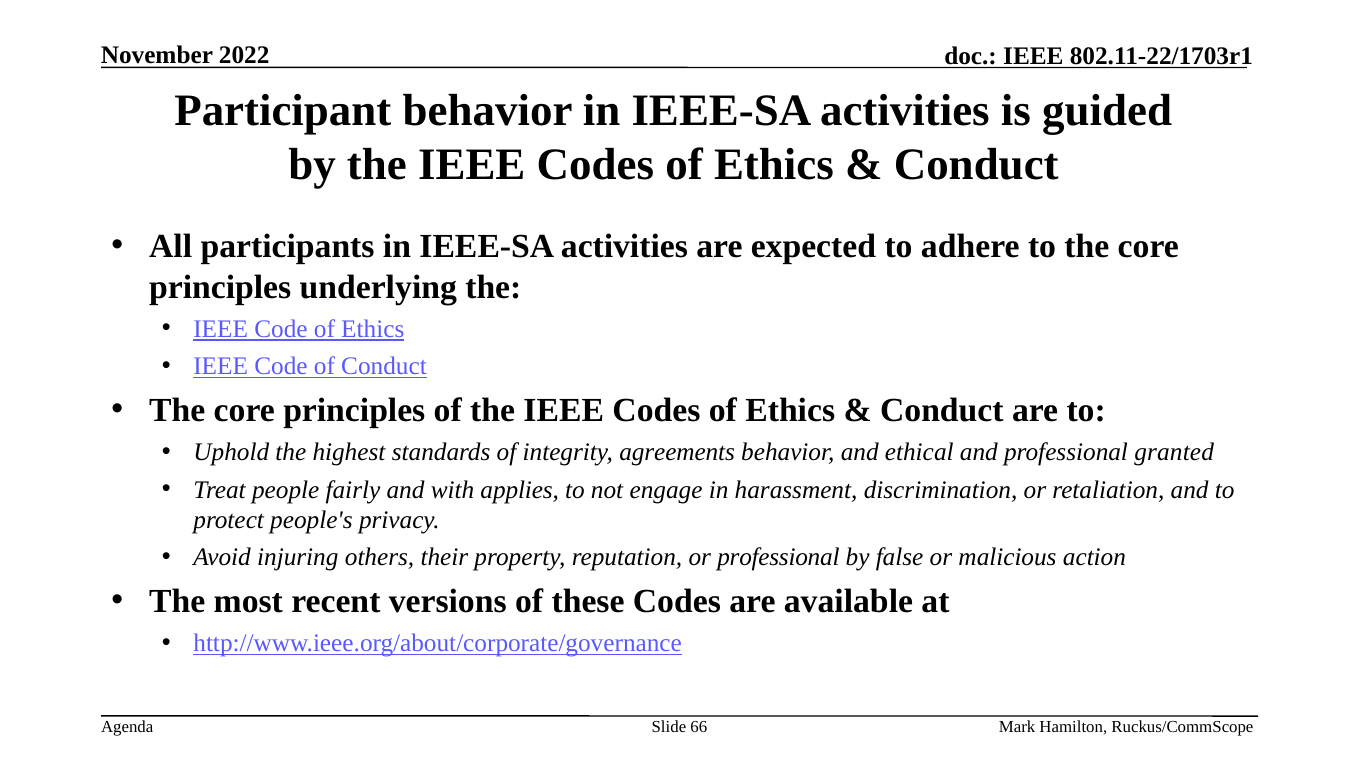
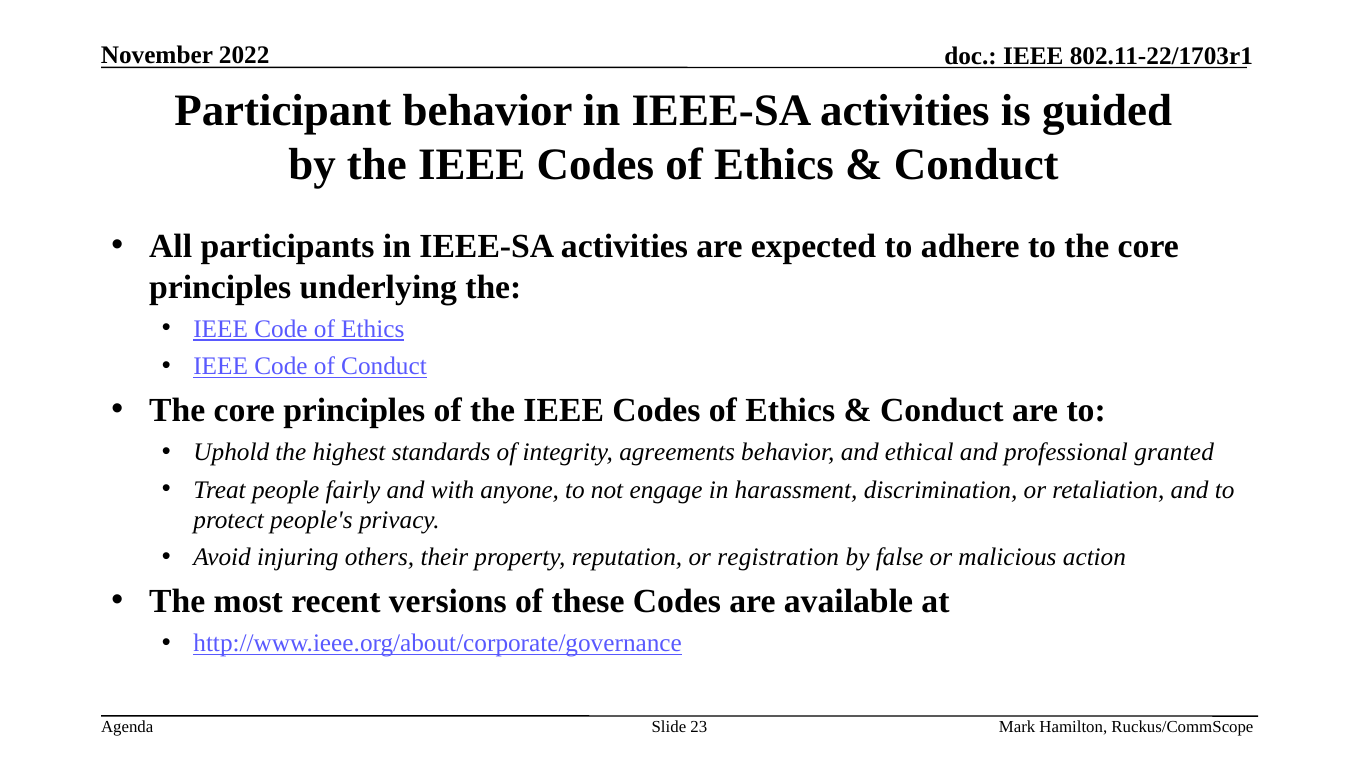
applies: applies -> anyone
or professional: professional -> registration
66: 66 -> 23
